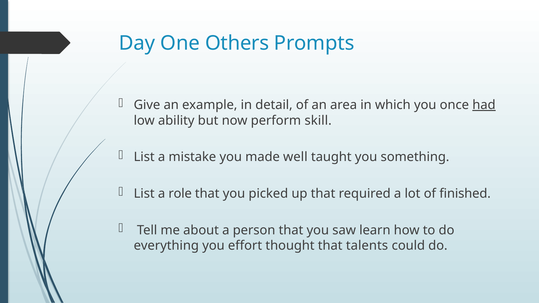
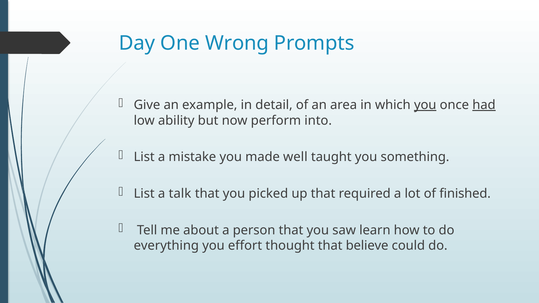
Others: Others -> Wrong
you at (425, 105) underline: none -> present
skill: skill -> into
role: role -> talk
talents: talents -> believe
